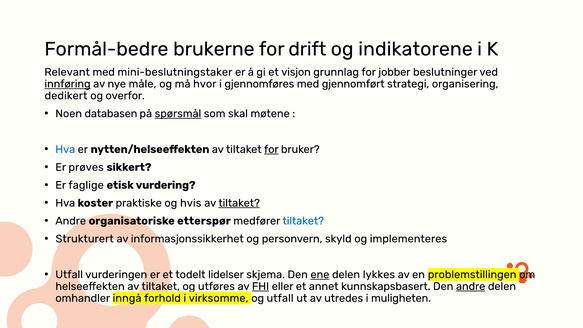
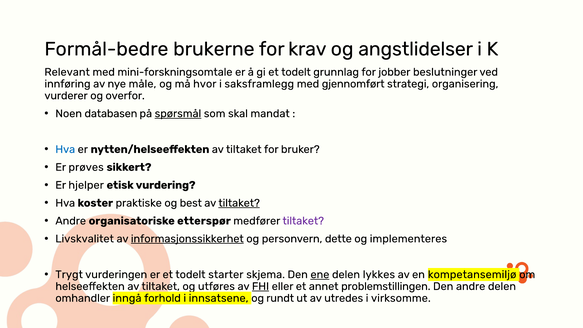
drift: drift -> krav
indikatorene: indikatorene -> angstlidelser
mini-beslutningstaker: mini-beslutningstaker -> mini-forskningsomtale
gi et visjon: visjon -> todelt
innføring underline: present -> none
gjennomføres: gjennomføres -> saksframlegg
dedikert: dedikert -> vurderer
møtene: møtene -> mandat
for at (271, 149) underline: present -> none
faglige: faglige -> hjelper
hvis: hvis -> best
tiltaket at (303, 221) colour: blue -> purple
Strukturert: Strukturert -> Livskvalitet
informasjonssikkerhet underline: none -> present
skyld: skyld -> dette
Utfall at (69, 274): Utfall -> Trygt
lidelser: lidelser -> starter
problemstillingen: problemstillingen -> kompetansemiljø
kunnskapsbasert: kunnskapsbasert -> problemstillingen
andre at (471, 286) underline: present -> none
virksomme: virksomme -> innsatsene
og utfall: utfall -> rundt
muligheten: muligheten -> virksomme
